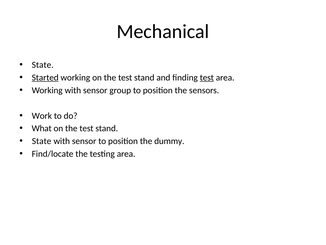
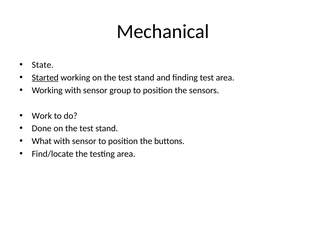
test at (207, 77) underline: present -> none
What: What -> Done
State at (42, 141): State -> What
dummy: dummy -> buttons
